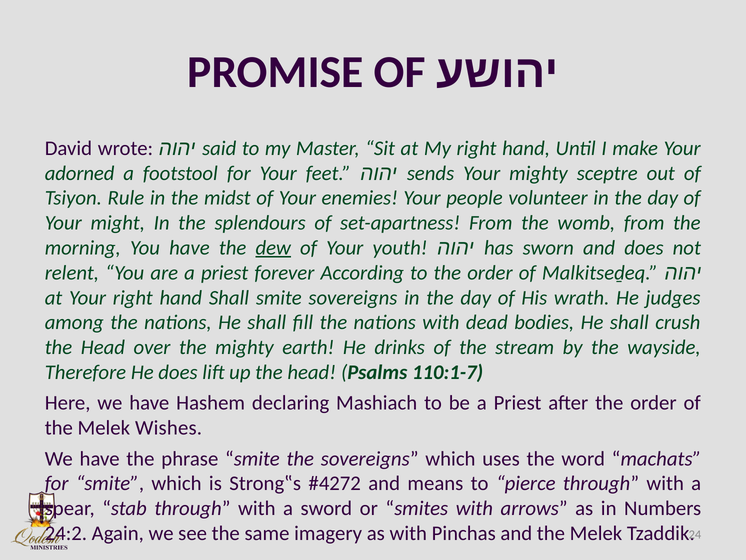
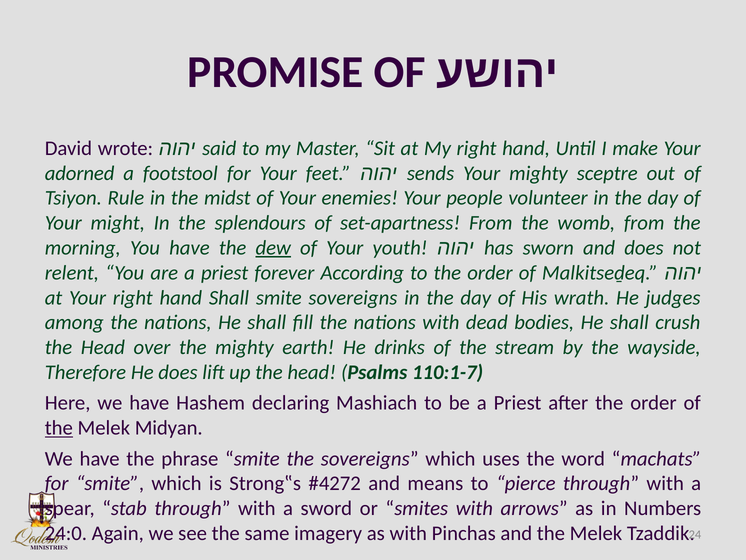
the at (59, 428) underline: none -> present
Wishes: Wishes -> Midyan
24:2: 24:2 -> 24:0
